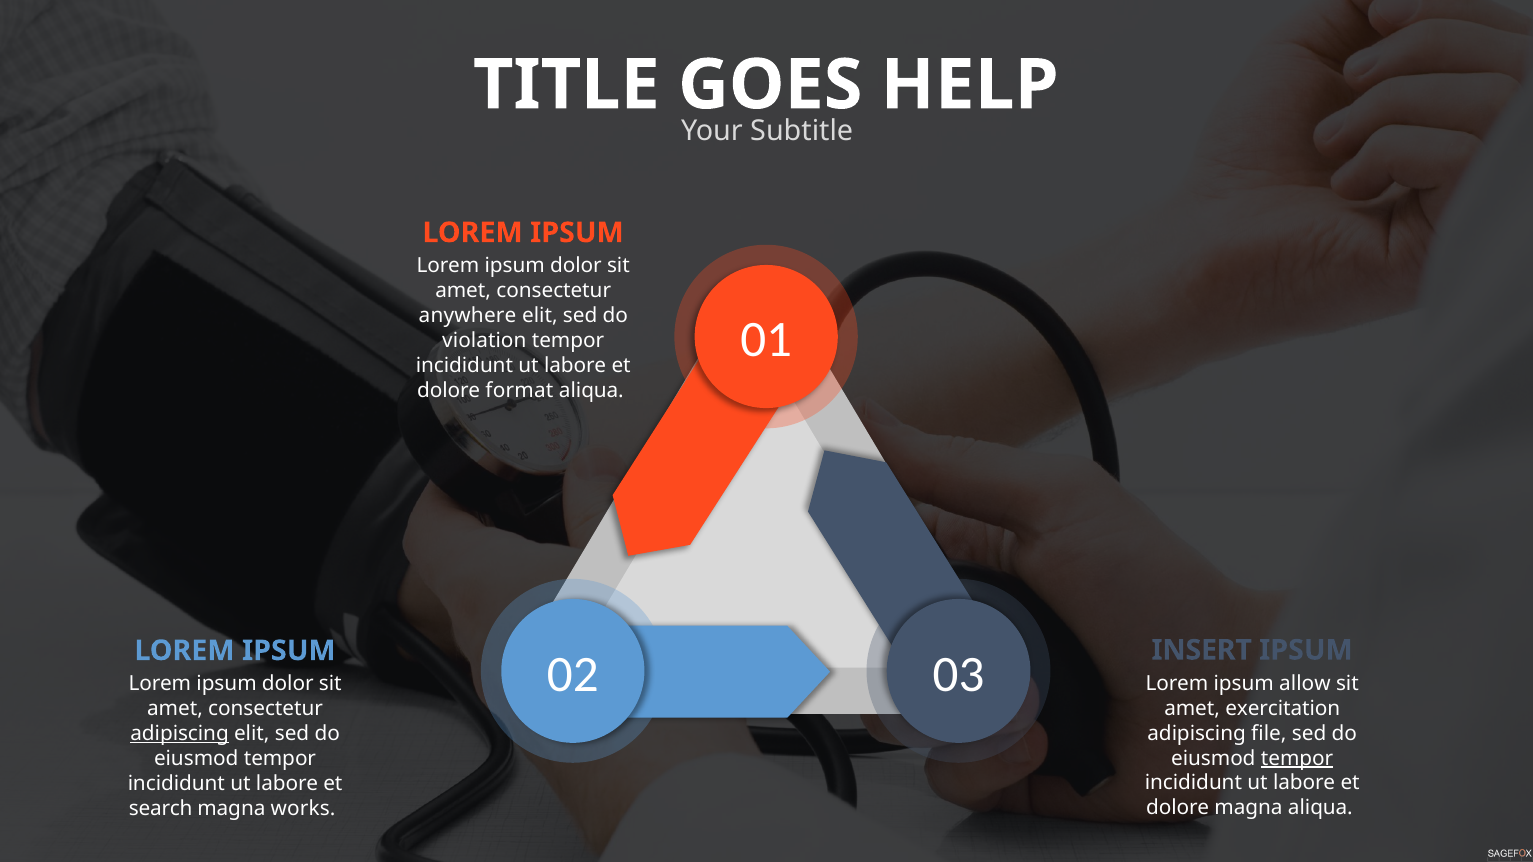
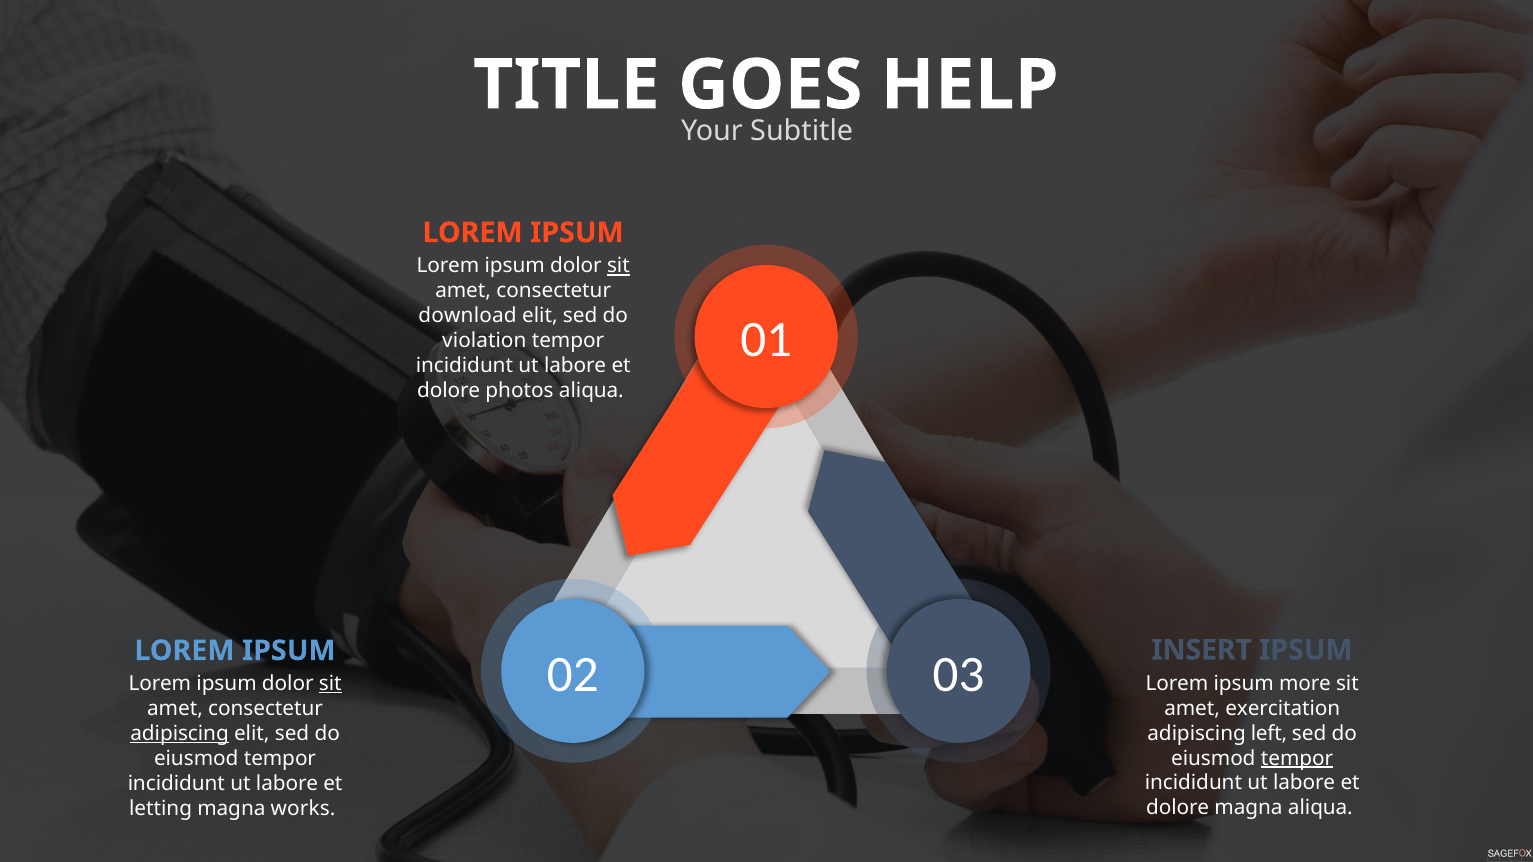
sit at (618, 266) underline: none -> present
anywhere: anywhere -> download
format: format -> photos
allow: allow -> more
sit at (330, 684) underline: none -> present
file: file -> left
search: search -> letting
